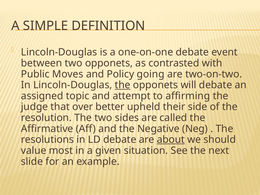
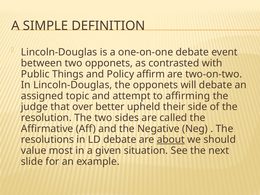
Moves: Moves -> Things
going: going -> affirm
the at (123, 85) underline: present -> none
